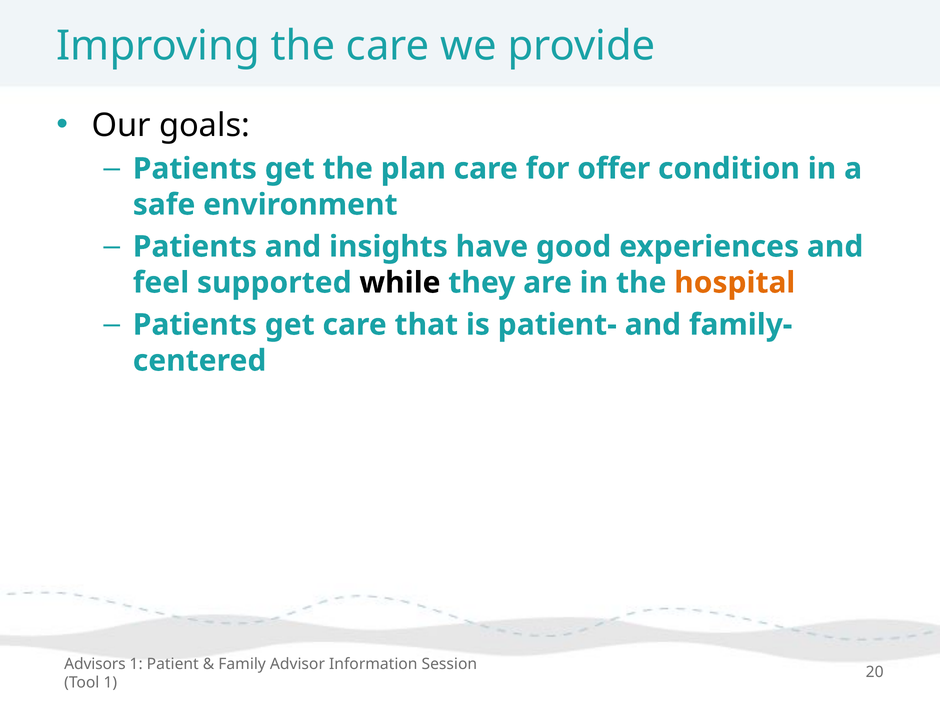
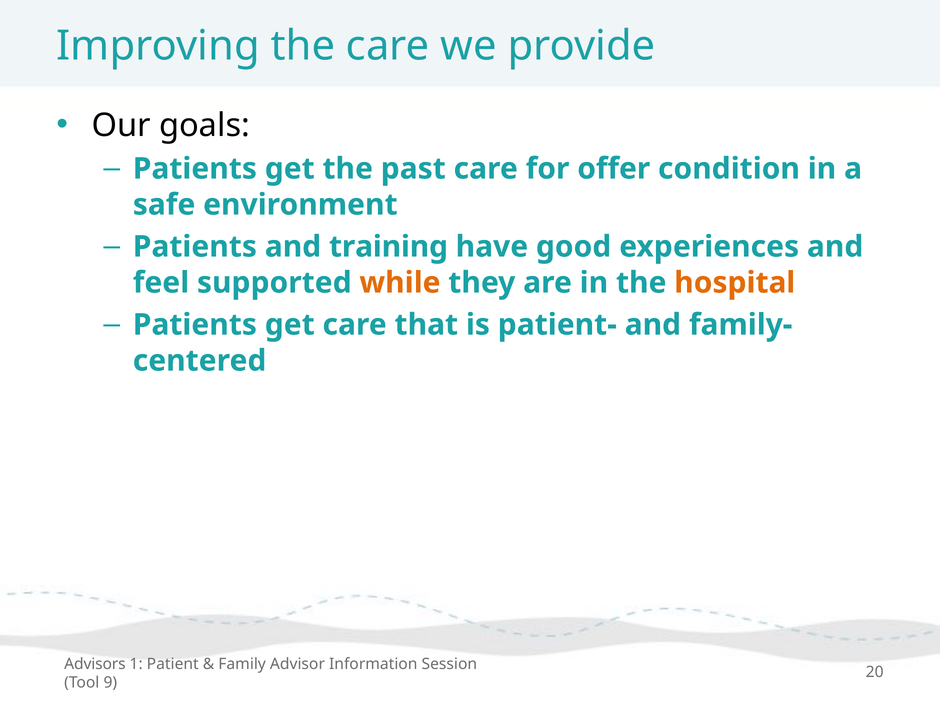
plan: plan -> past
insights: insights -> training
while colour: black -> orange
Tool 1: 1 -> 9
